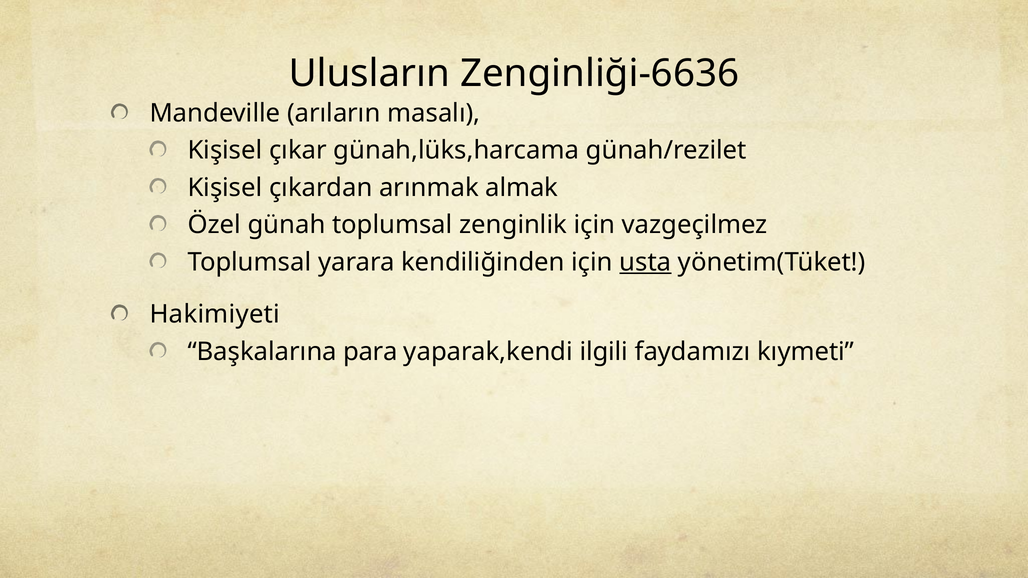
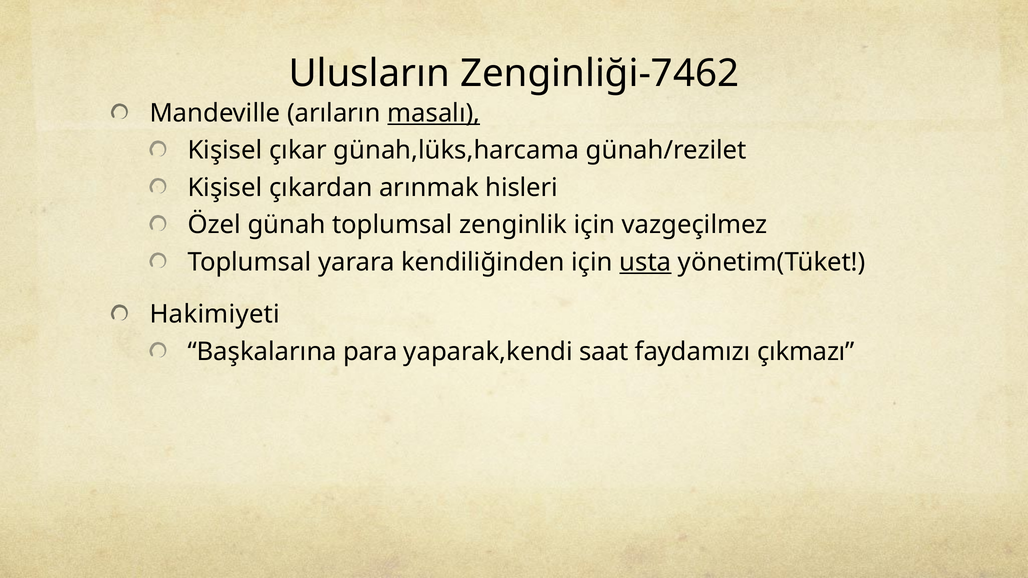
Zenginliği-6636: Zenginliği-6636 -> Zenginliği-7462
masalı underline: none -> present
almak: almak -> hisleri
ilgili: ilgili -> saat
kıymeti: kıymeti -> çıkmazı
